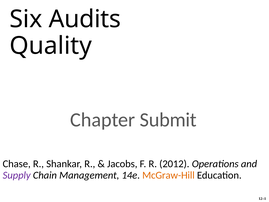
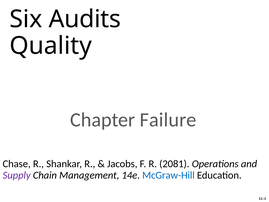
Submit: Submit -> Failure
2012: 2012 -> 2081
McGraw-Hill at (168, 175) colour: orange -> blue
